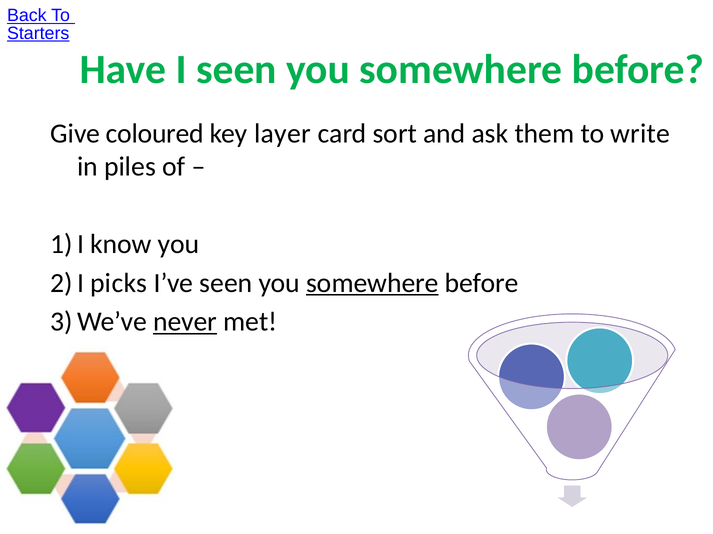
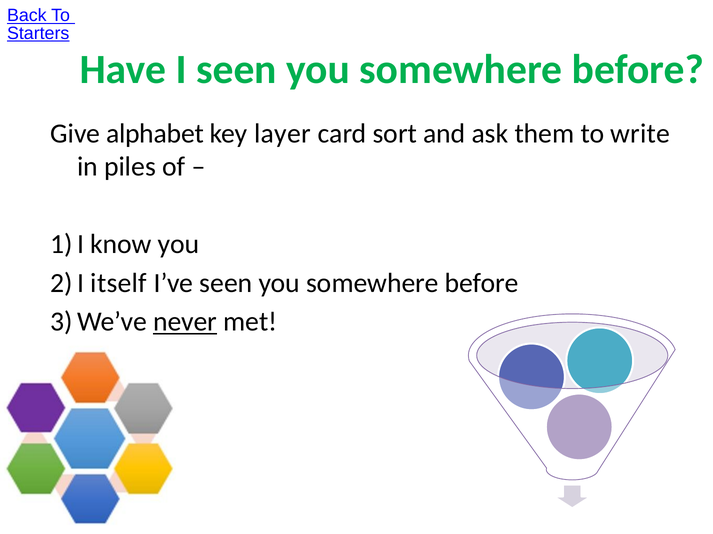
coloured: coloured -> alphabet
picks: picks -> itself
somewhere at (372, 283) underline: present -> none
